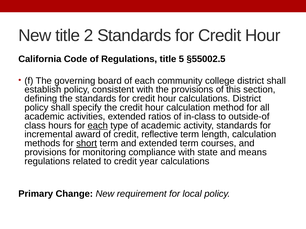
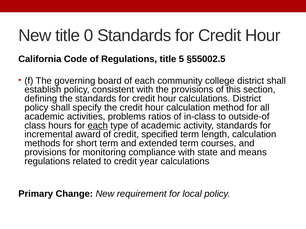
2: 2 -> 0
activities extended: extended -> problems
reflective: reflective -> specified
short underline: present -> none
